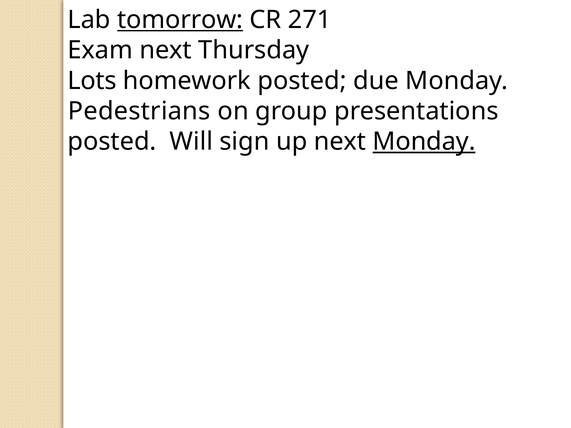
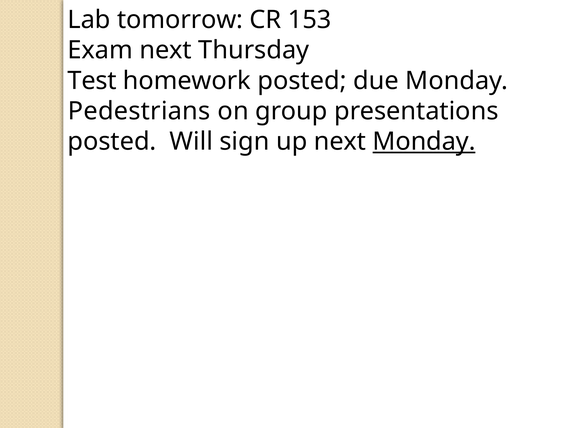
tomorrow underline: present -> none
271: 271 -> 153
Lots: Lots -> Test
